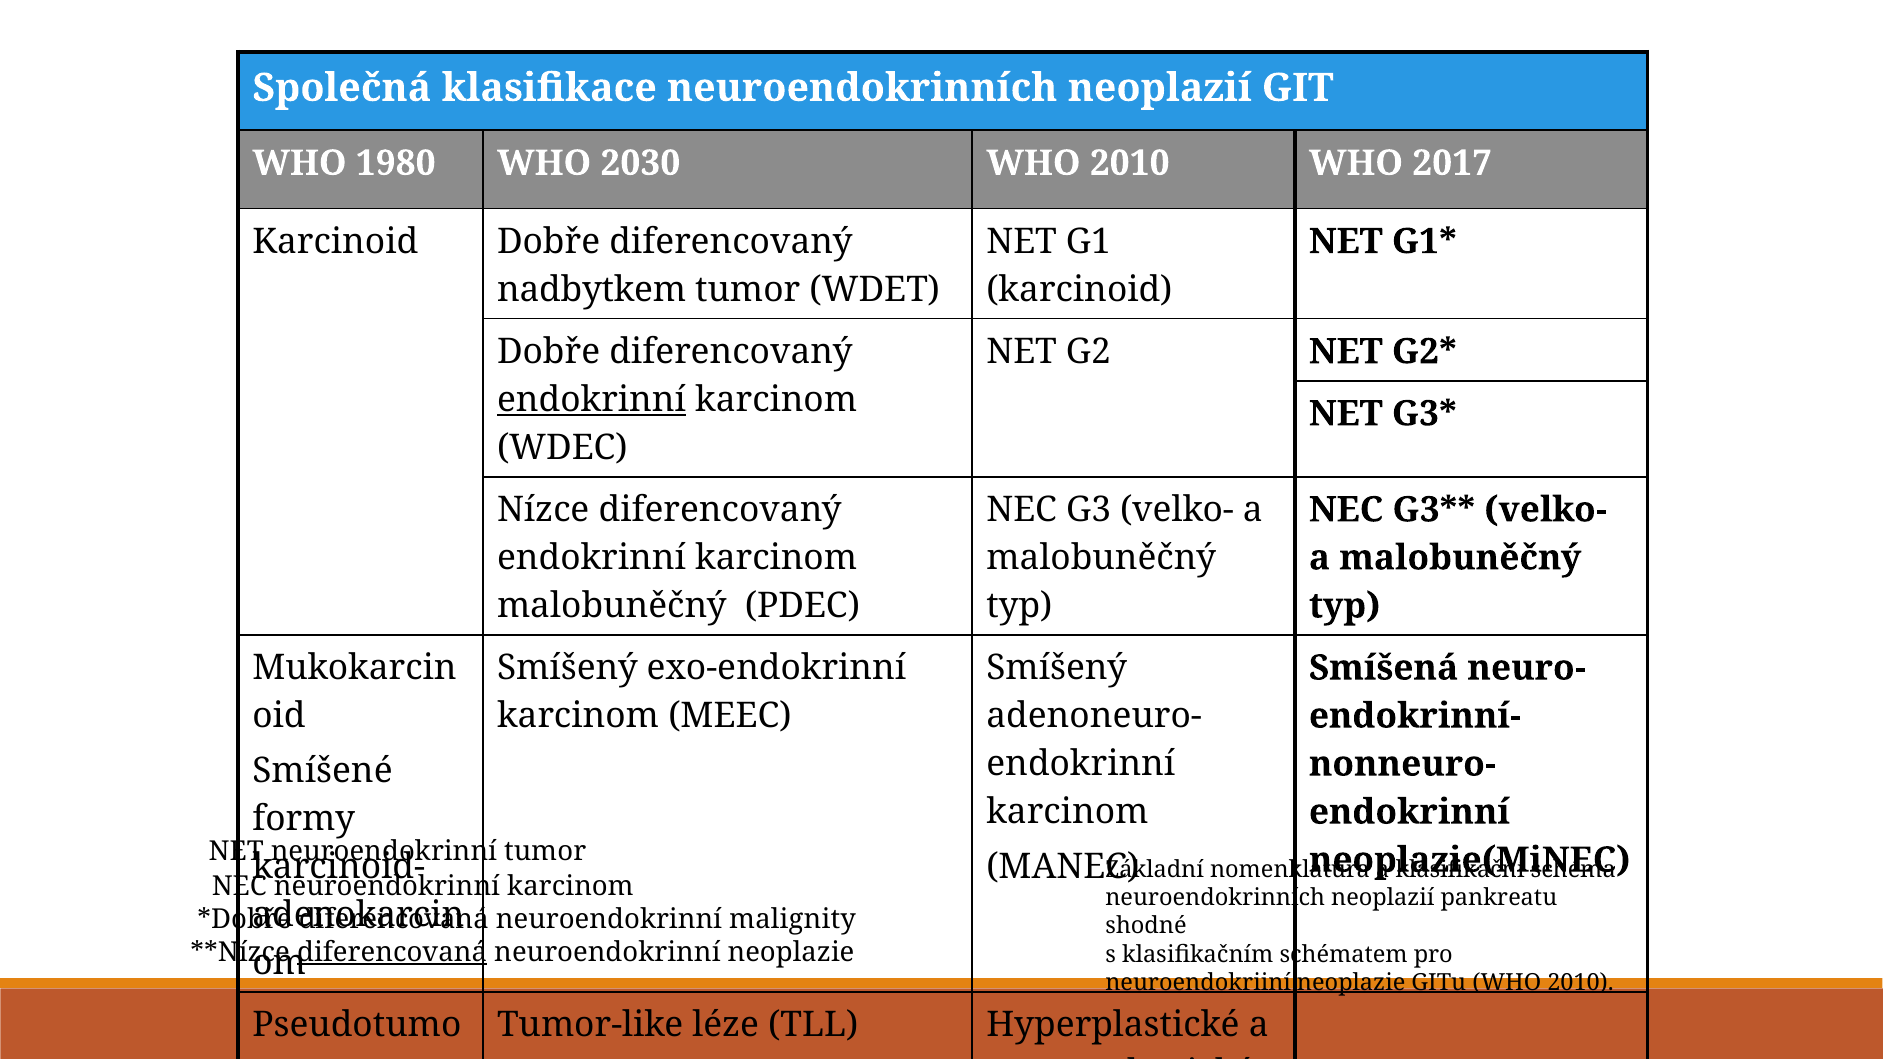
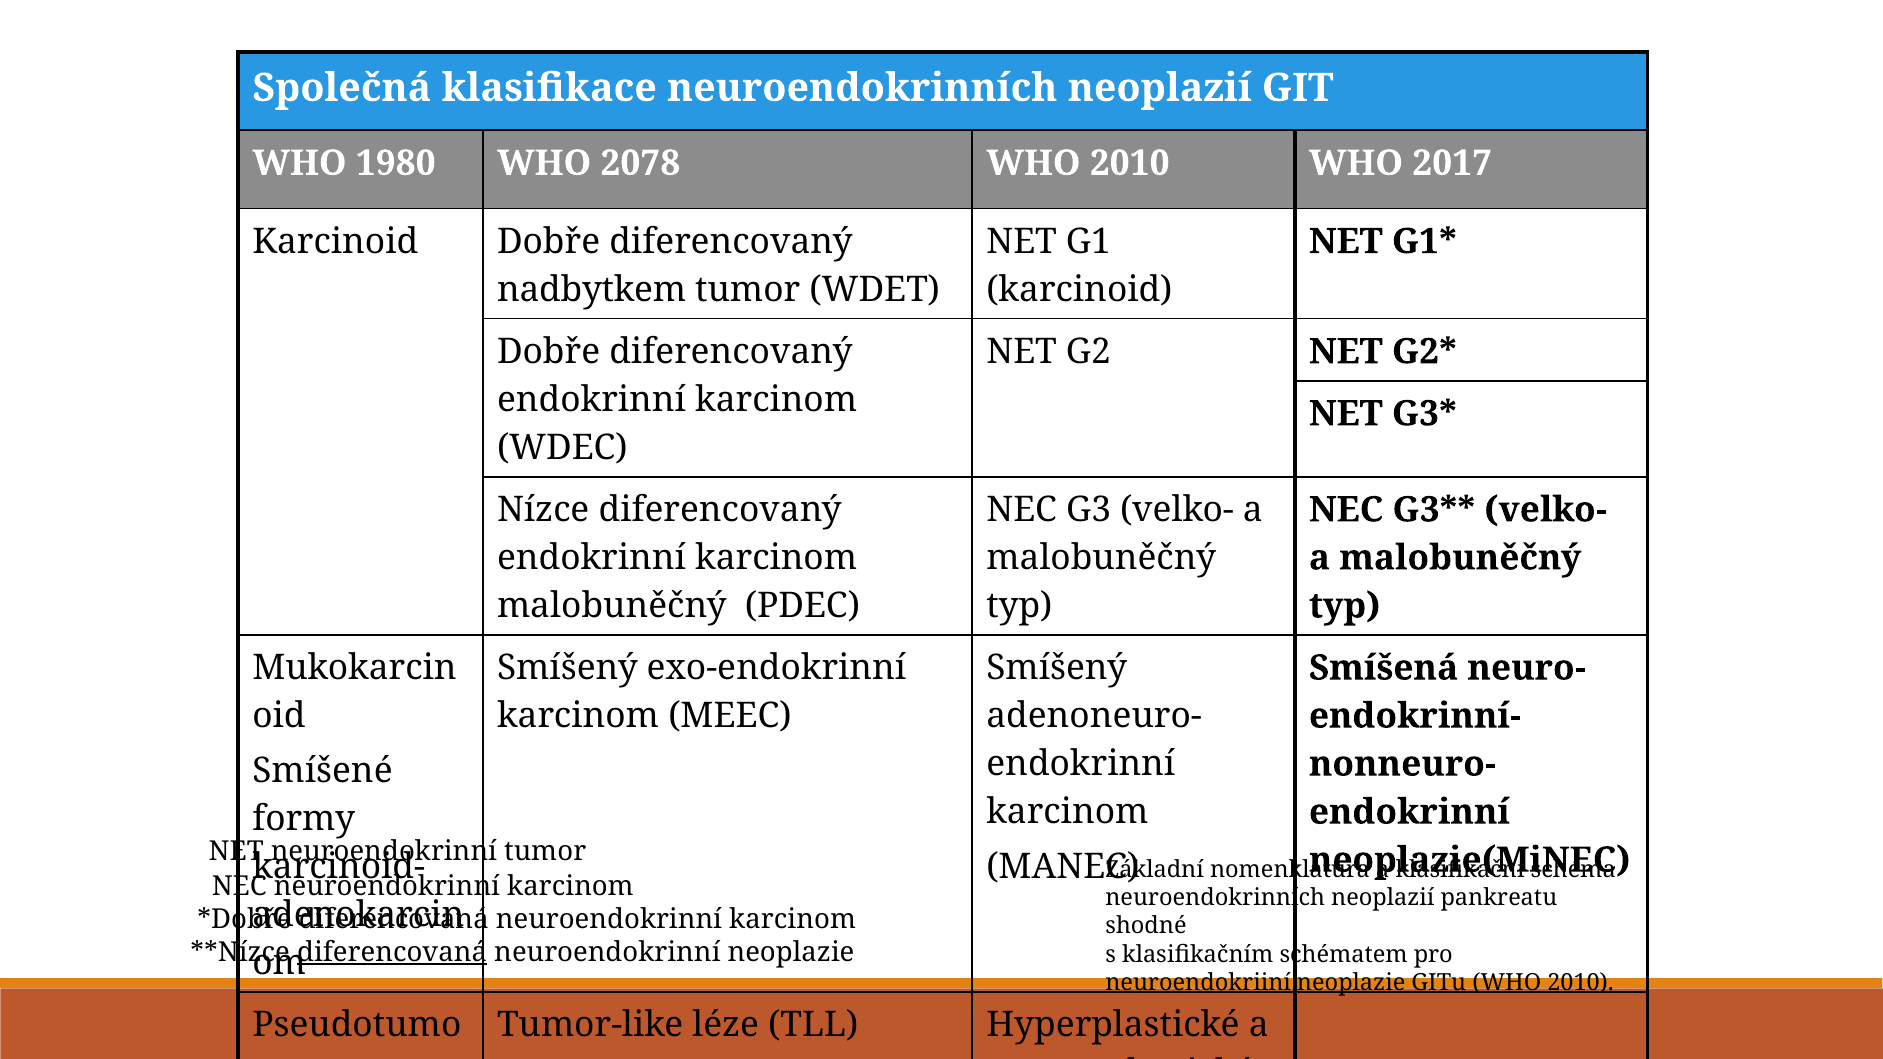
2030: 2030 -> 2078
endokrinní at (592, 400) underline: present -> none
malignity at (793, 919): malignity -> karcinom
